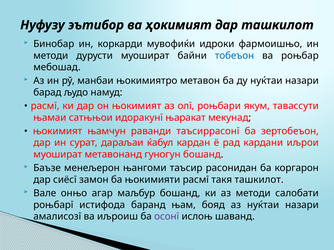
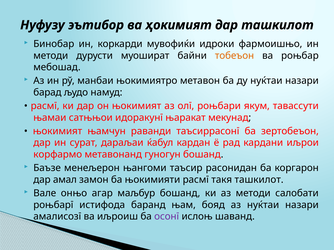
тобеъон colour: blue -> orange
муошират at (58, 155): муошират -> корфармо
сиёсї: сиёсї -> амал
